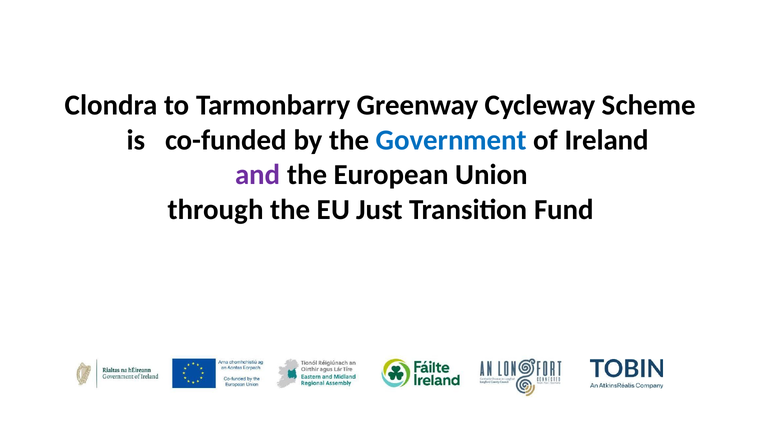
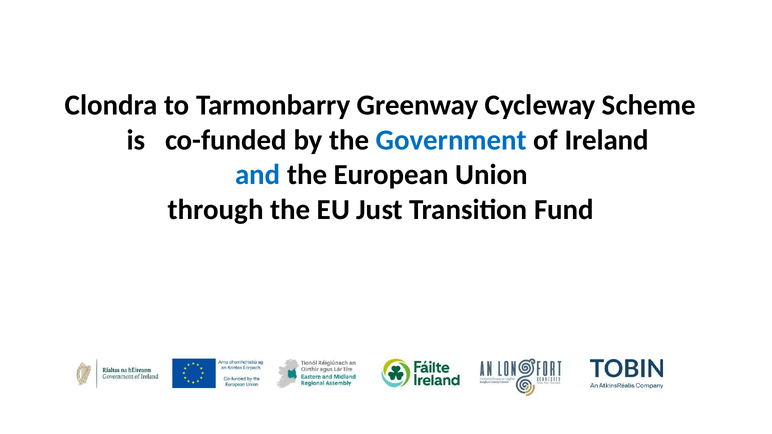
and colour: purple -> blue
